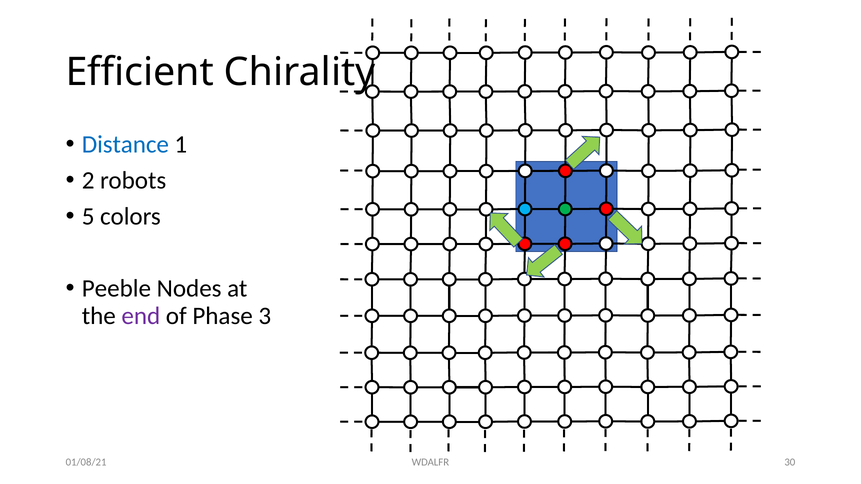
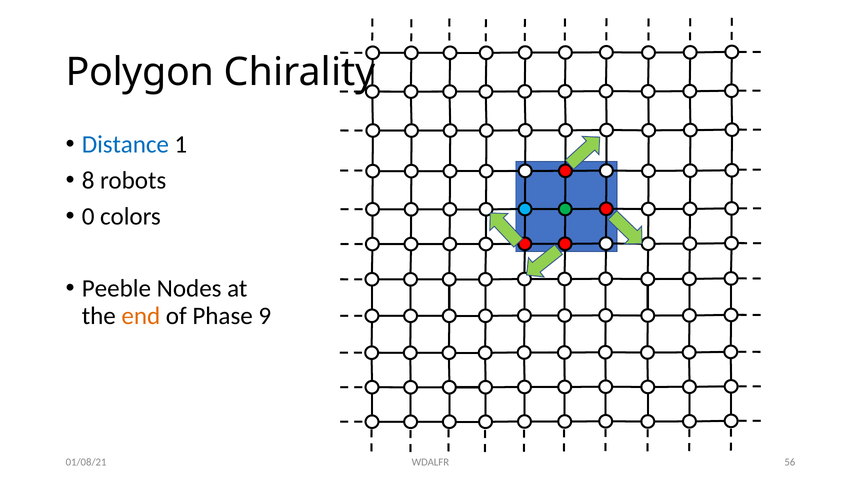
Efficient: Efficient -> Polygon
2: 2 -> 8
5: 5 -> 0
end colour: purple -> orange
3: 3 -> 9
30: 30 -> 56
